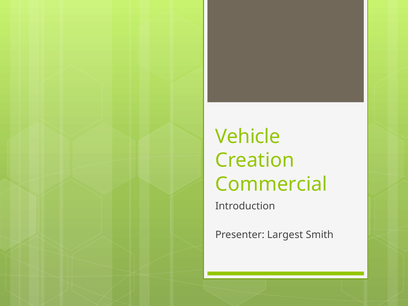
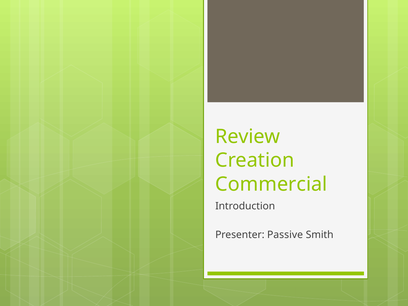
Vehicle: Vehicle -> Review
Largest: Largest -> Passive
